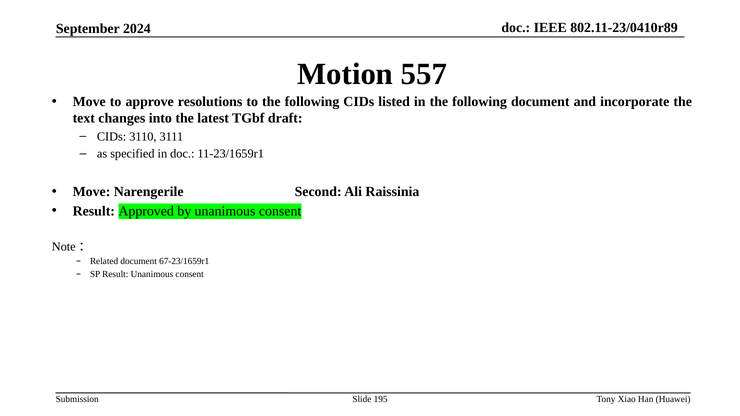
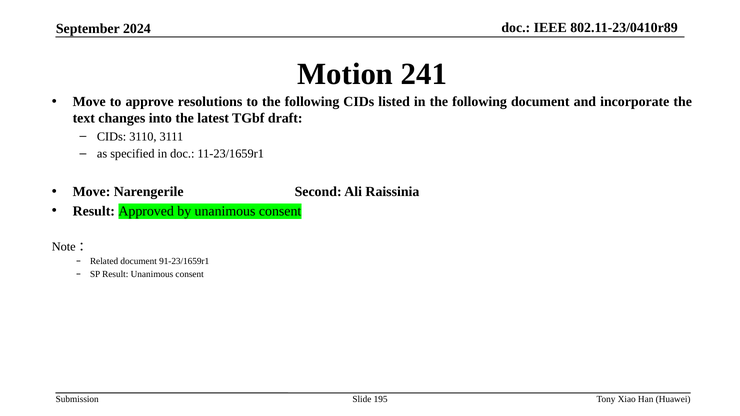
557: 557 -> 241
67-23/1659r1: 67-23/1659r1 -> 91-23/1659r1
